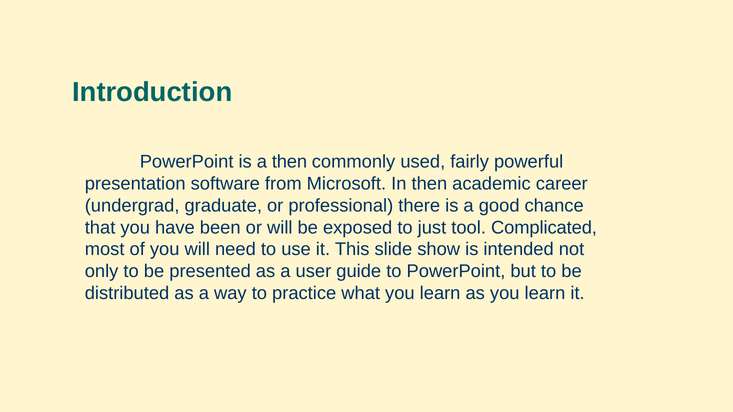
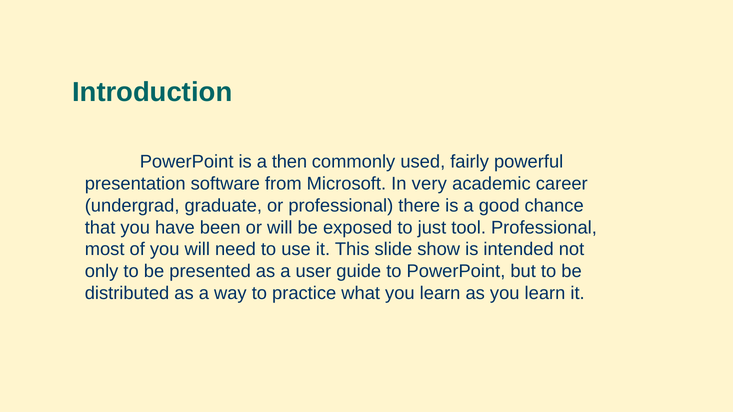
In then: then -> very
tool Complicated: Complicated -> Professional
